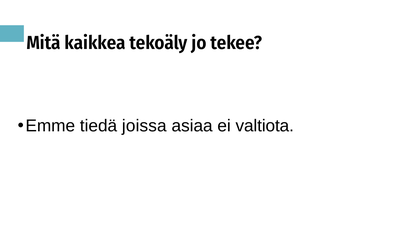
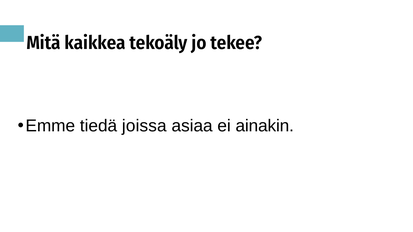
valtiota: valtiota -> ainakin
